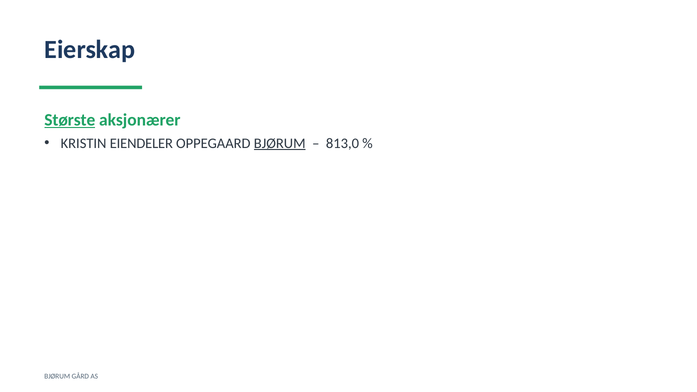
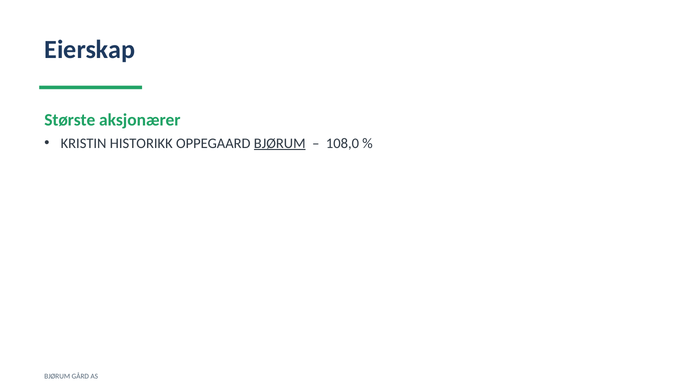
Største underline: present -> none
EIENDELER: EIENDELER -> HISTORIKK
813,0: 813,0 -> 108,0
